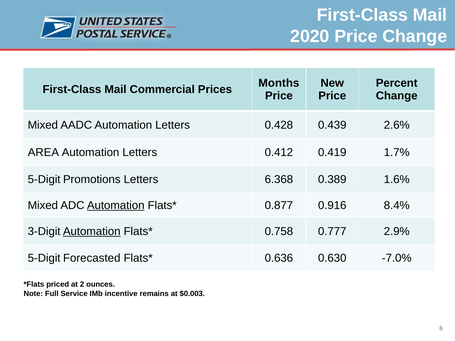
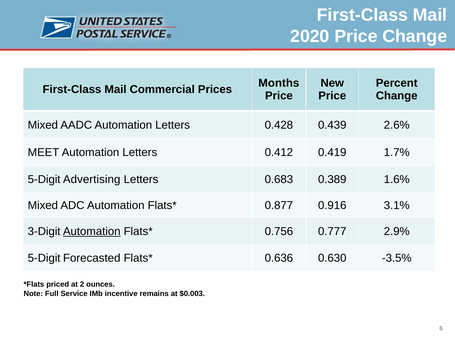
AREA: AREA -> MEET
Promotions: Promotions -> Advertising
6.368: 6.368 -> 0.683
Automation at (116, 206) underline: present -> none
8.4%: 8.4% -> 3.1%
0.758: 0.758 -> 0.756
-7.0%: -7.0% -> -3.5%
